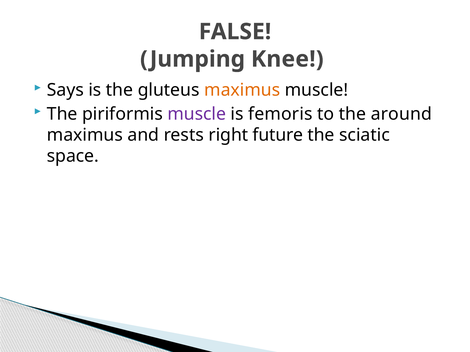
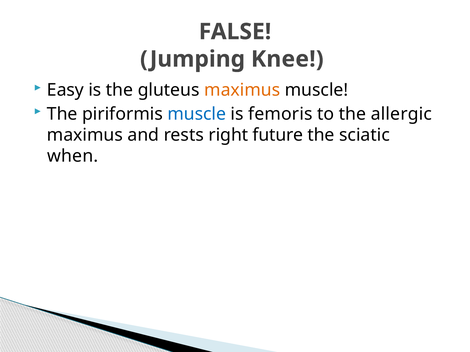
Says: Says -> Easy
muscle at (197, 114) colour: purple -> blue
around: around -> allergic
space: space -> when
